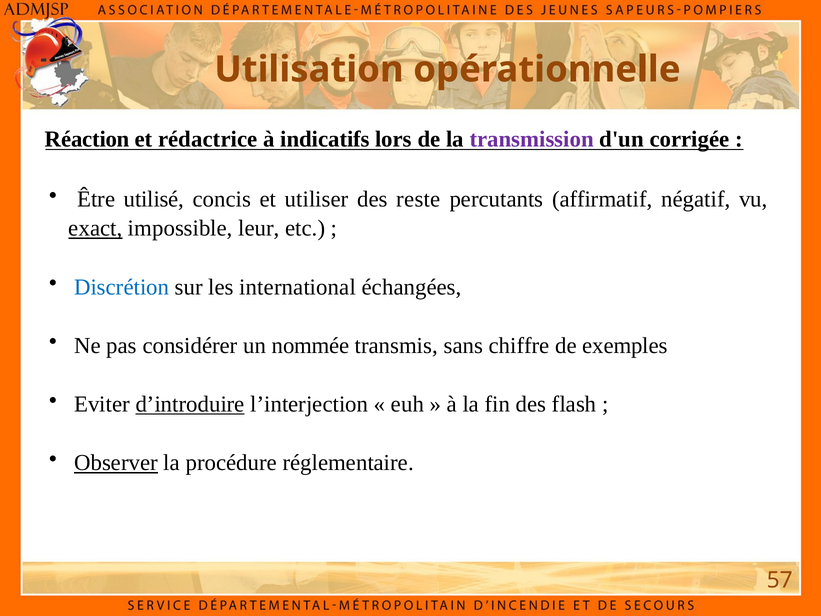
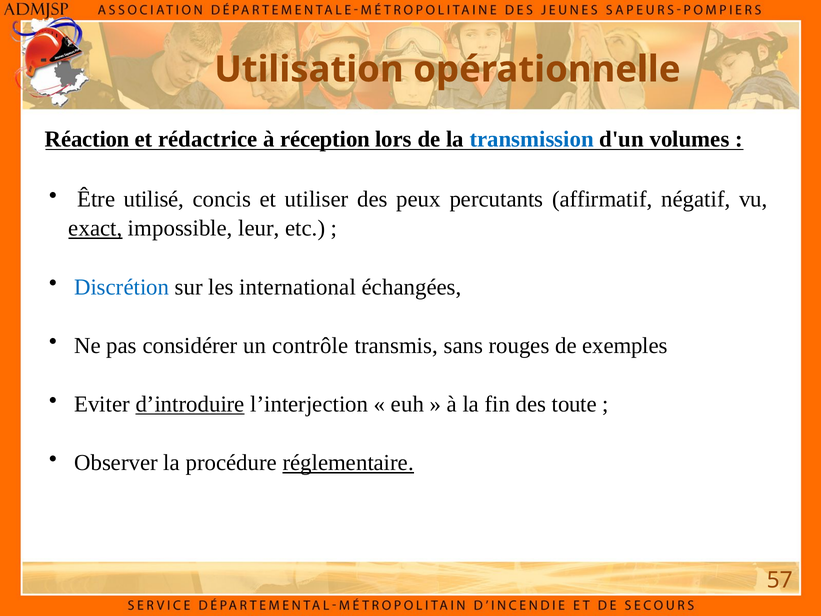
indicatifs: indicatifs -> réception
transmission colour: purple -> blue
corrigée: corrigée -> volumes
reste: reste -> peux
nommée: nommée -> contrôle
chiffre: chiffre -> rouges
flash: flash -> toute
Observer underline: present -> none
réglementaire underline: none -> present
